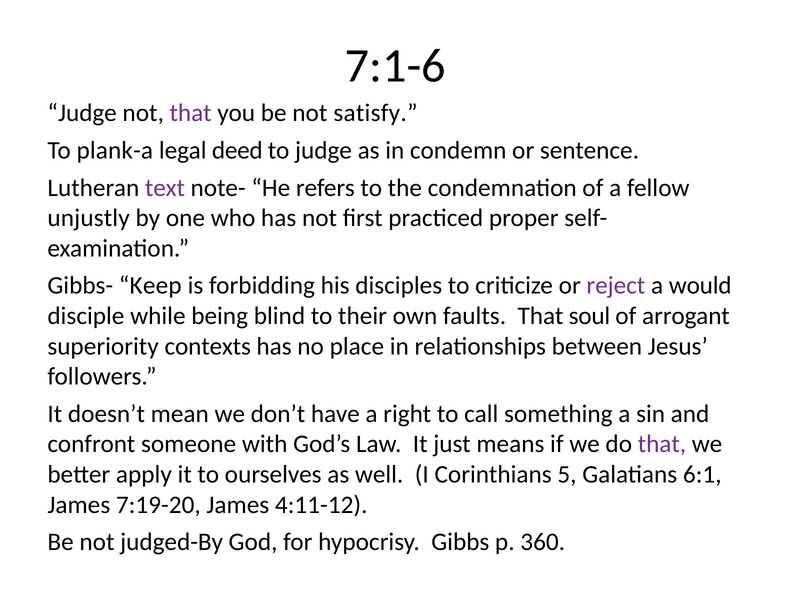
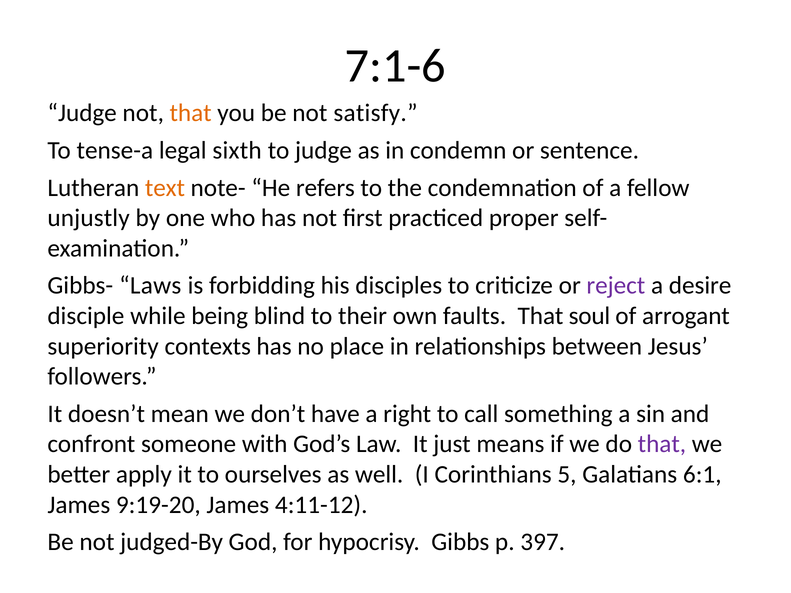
that at (191, 113) colour: purple -> orange
plank-a: plank-a -> tense-a
deed: deed -> sixth
text colour: purple -> orange
Keep: Keep -> Laws
would: would -> desire
7:19-20: 7:19-20 -> 9:19-20
360: 360 -> 397
